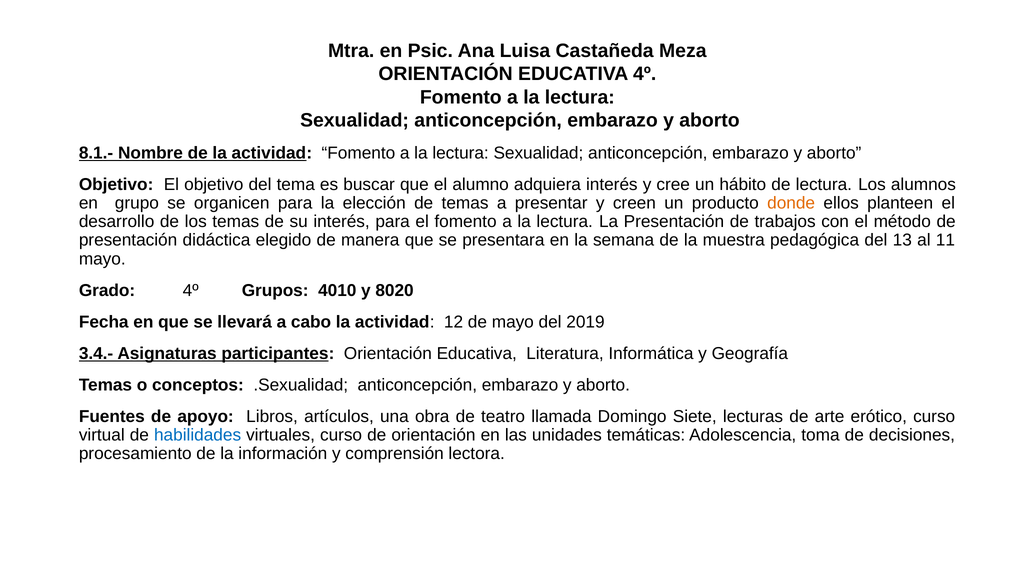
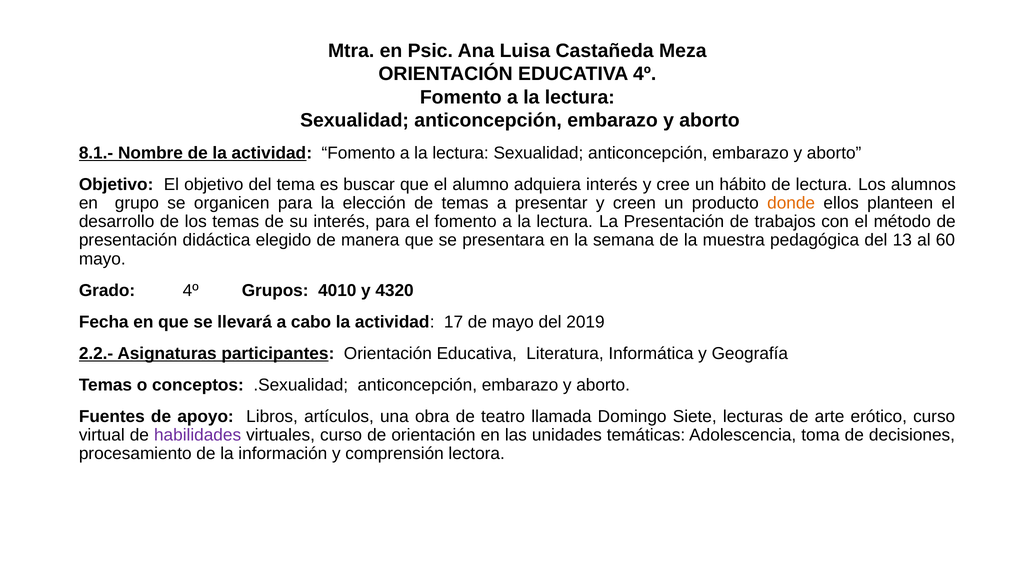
11: 11 -> 60
8020: 8020 -> 4320
12: 12 -> 17
3.4.-: 3.4.- -> 2.2.-
habilidades colour: blue -> purple
